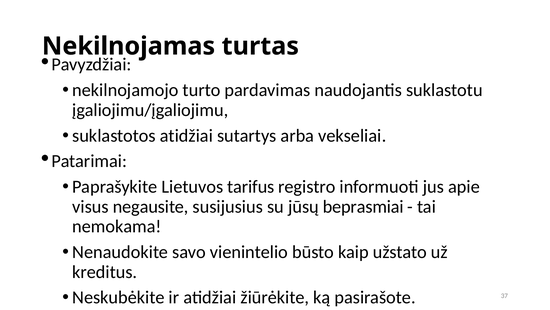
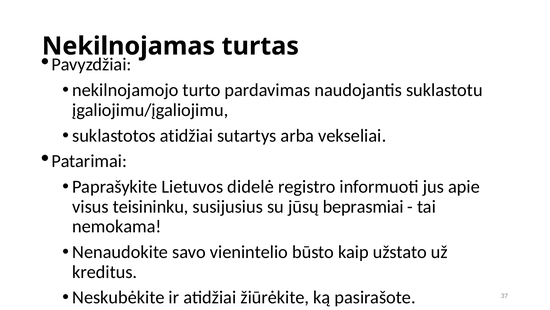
tarifus: tarifus -> didelė
negausite: negausite -> teisininku
